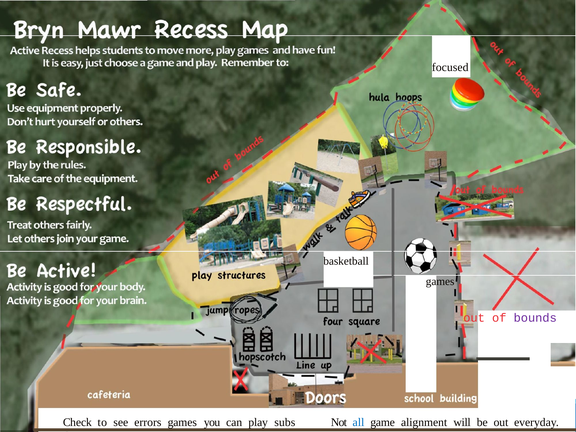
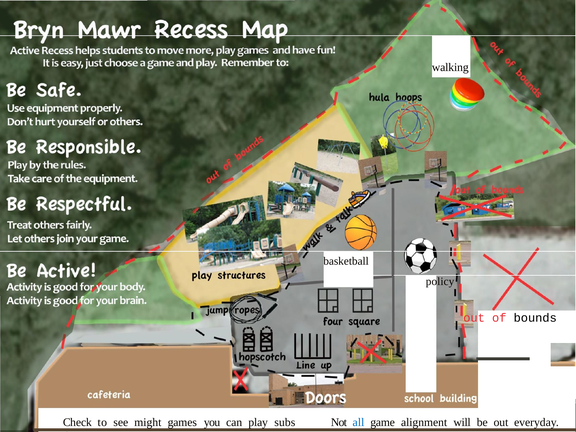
focused: focused -> walking
games at (440, 281): games -> policy
bounds colour: purple -> black
errors: errors -> might
